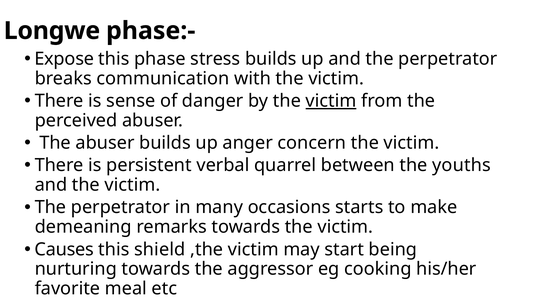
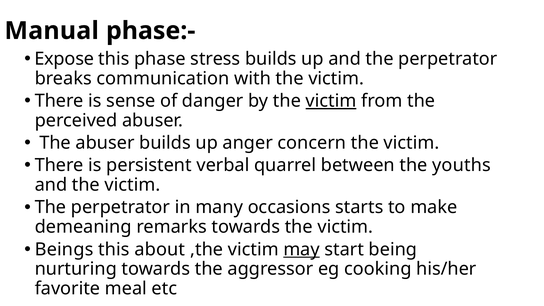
Longwe: Longwe -> Manual
Causes: Causes -> Beings
shield: shield -> about
may underline: none -> present
